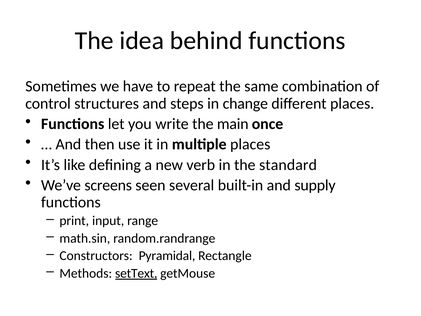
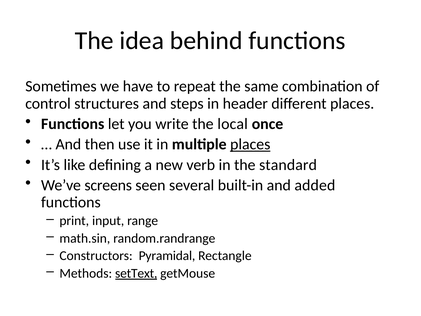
change: change -> header
main: main -> local
places at (250, 144) underline: none -> present
supply: supply -> added
